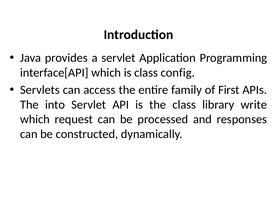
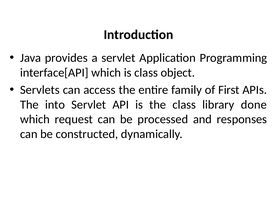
config: config -> object
write: write -> done
